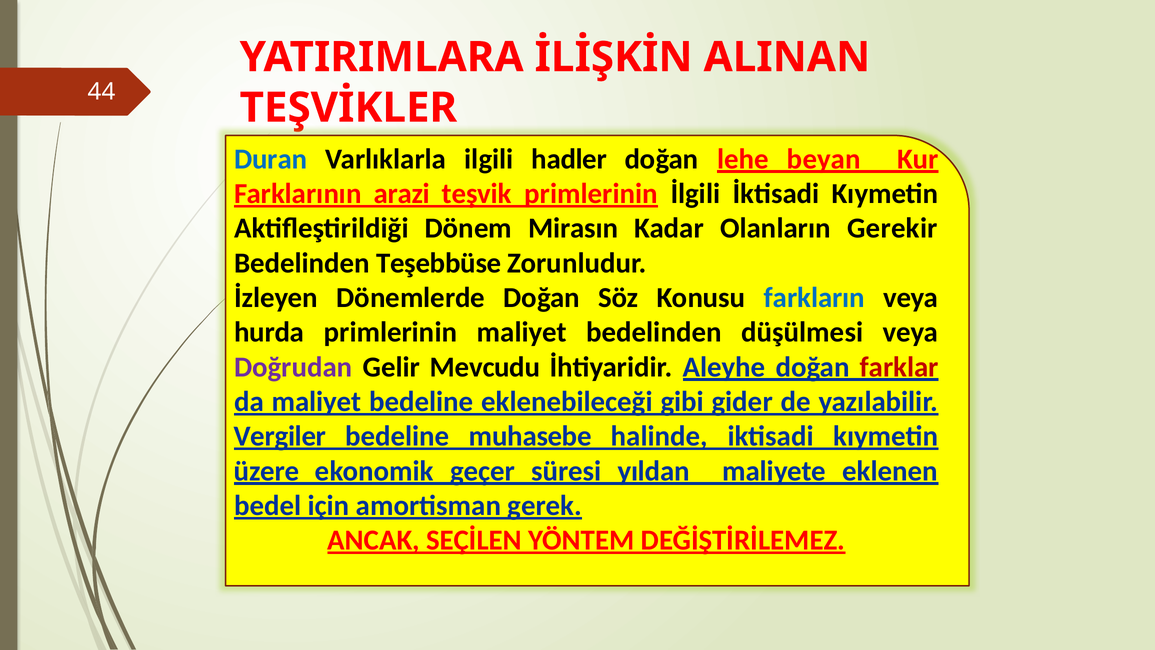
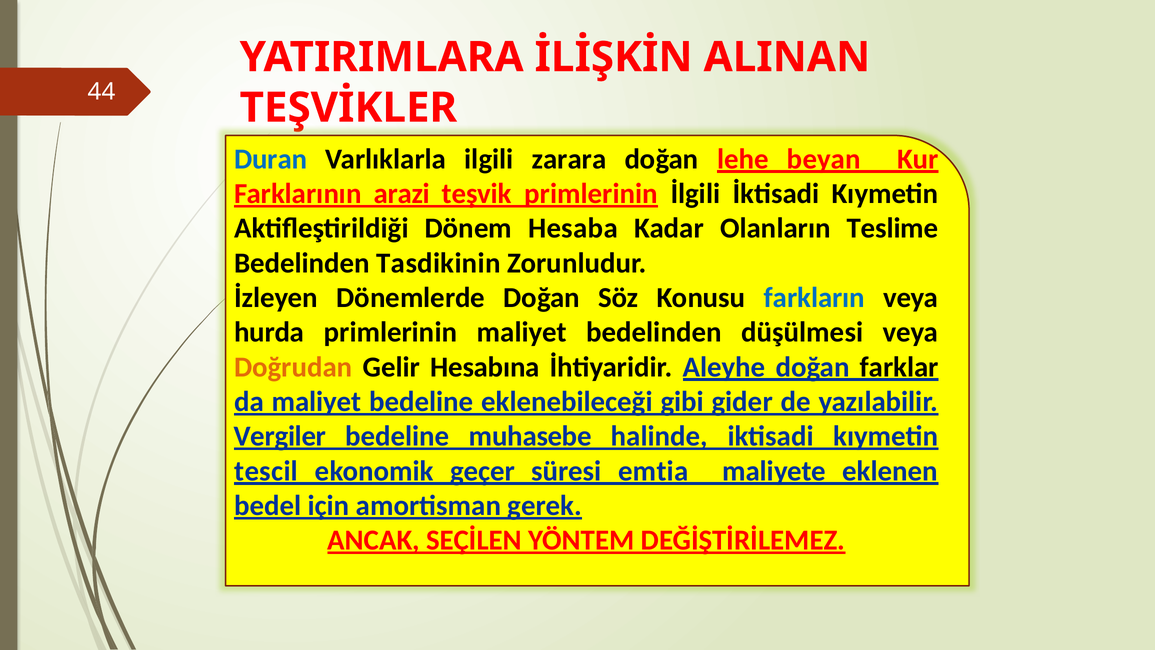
hadler: hadler -> zarara
Mirasın: Mirasın -> Hesaba
Gerekir: Gerekir -> Teslime
Teşebbüse: Teşebbüse -> Tasdikinin
Doğrudan colour: purple -> orange
Mevcudu: Mevcudu -> Hesabına
farklar colour: red -> black
üzere: üzere -> tescil
yıldan: yıldan -> emtia
